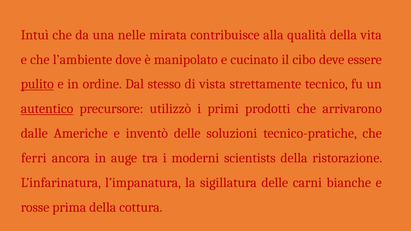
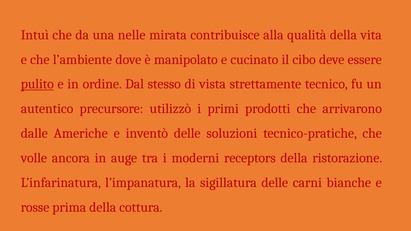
autentico underline: present -> none
ferri: ferri -> volle
scientists: scientists -> receptors
